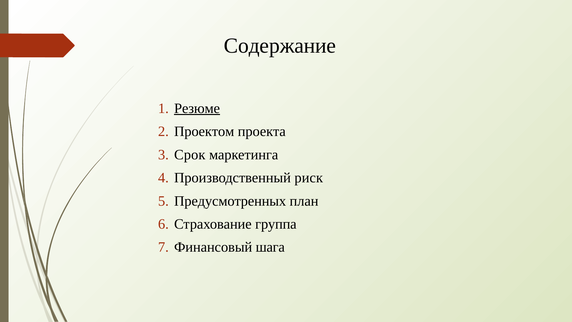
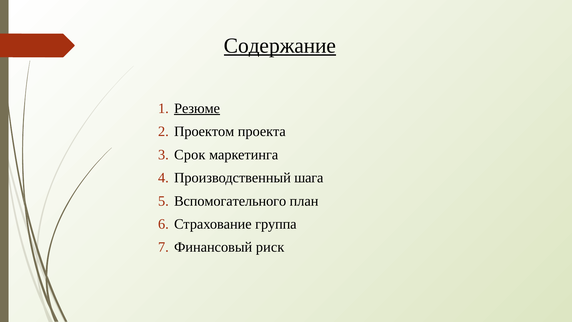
Содержание underline: none -> present
риск: риск -> шага
Предусмотренных: Предусмотренных -> Вспомогательного
шага: шага -> риск
